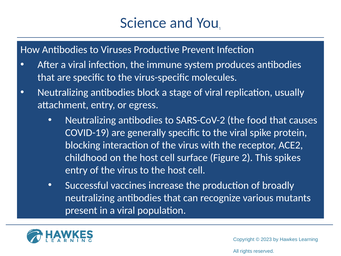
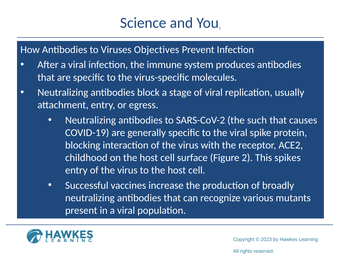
Productive: Productive -> Objectives
food: food -> such
